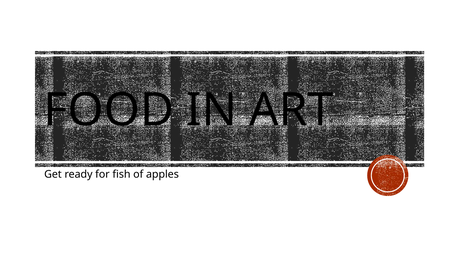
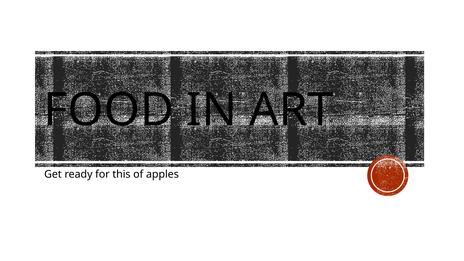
fish: fish -> this
